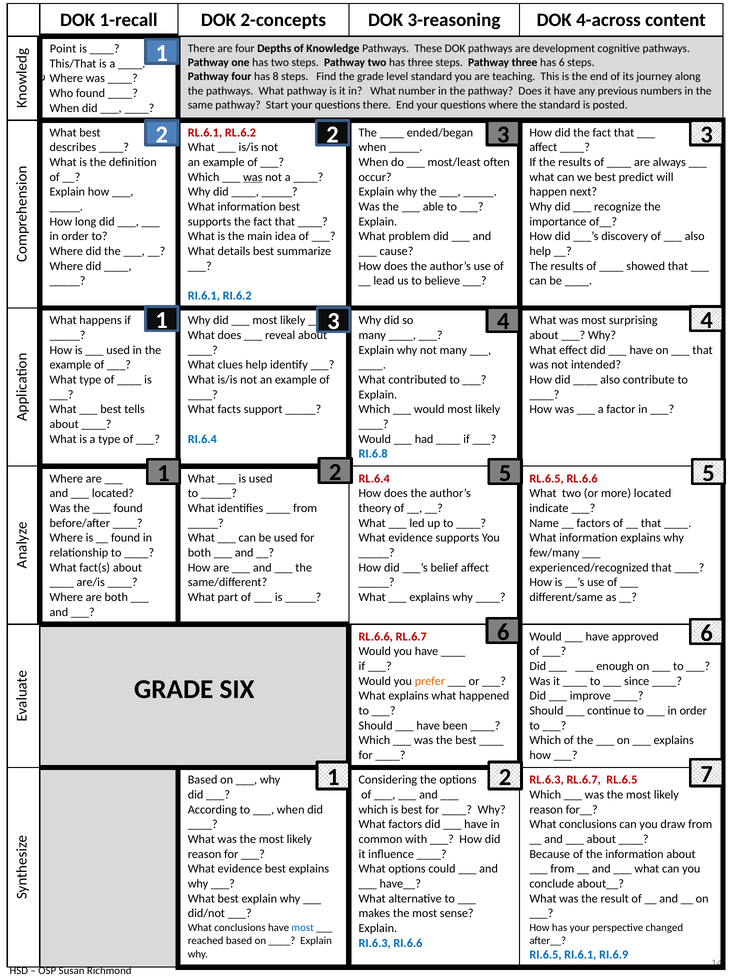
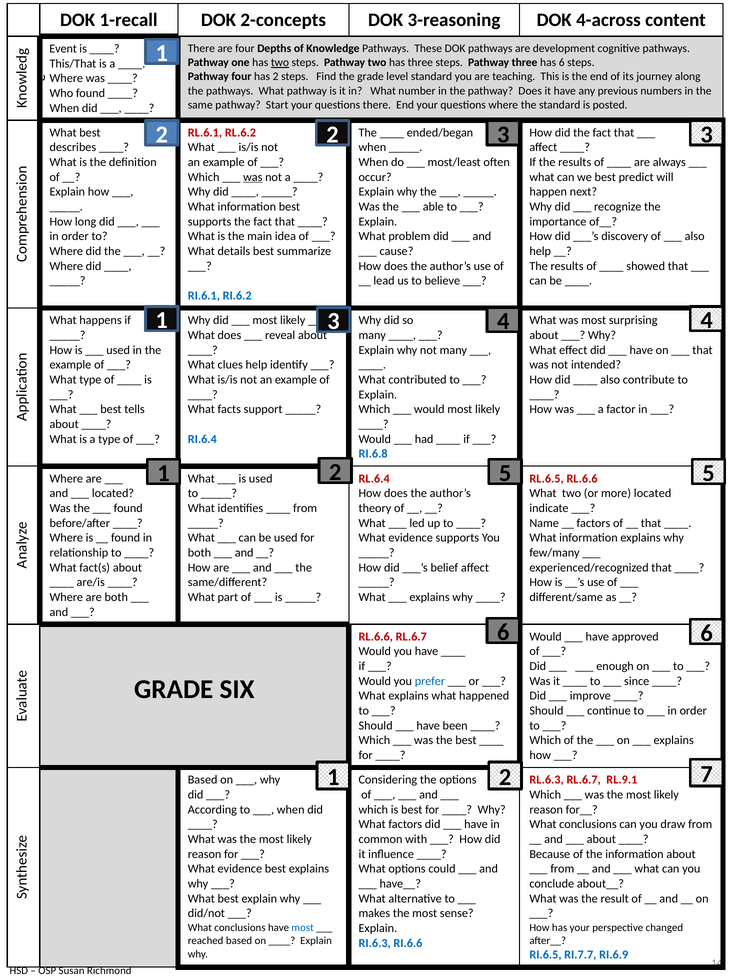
Point: Point -> Event
two at (280, 63) underline: none -> present
has 8: 8 -> 2
prefer colour: orange -> blue
RL.6.7 RL.6.5: RL.6.5 -> RL.9.1
RI.6.5 RI.6.1: RI.6.1 -> RI.7.7
